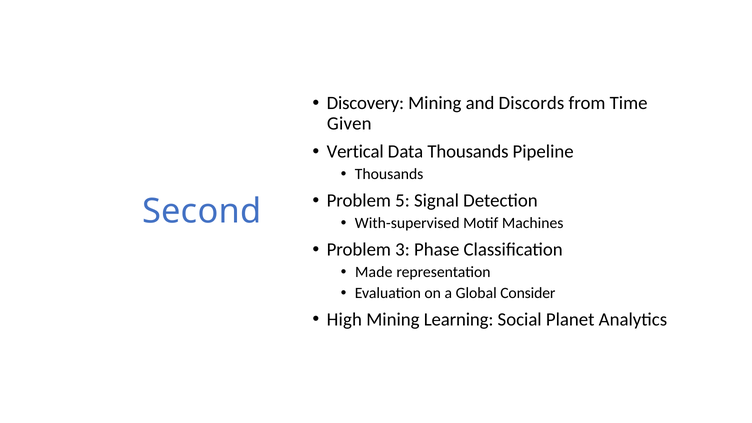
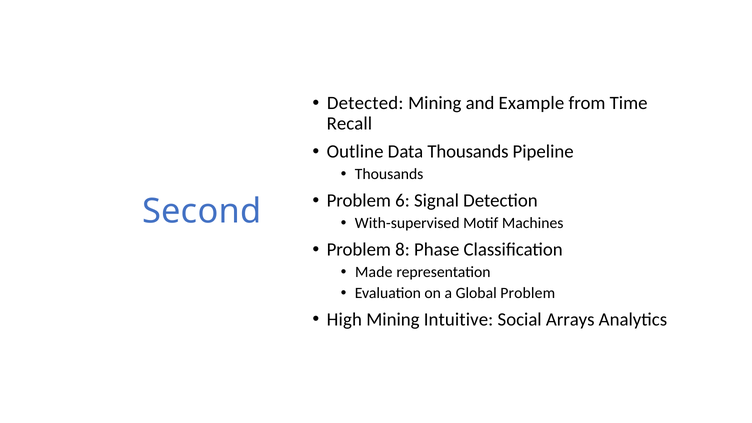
Discovery: Discovery -> Detected
Discords: Discords -> Example
Given: Given -> Recall
Vertical: Vertical -> Outline
5: 5 -> 6
3: 3 -> 8
Global Consider: Consider -> Problem
Learning: Learning -> Intuitive
Planet: Planet -> Arrays
